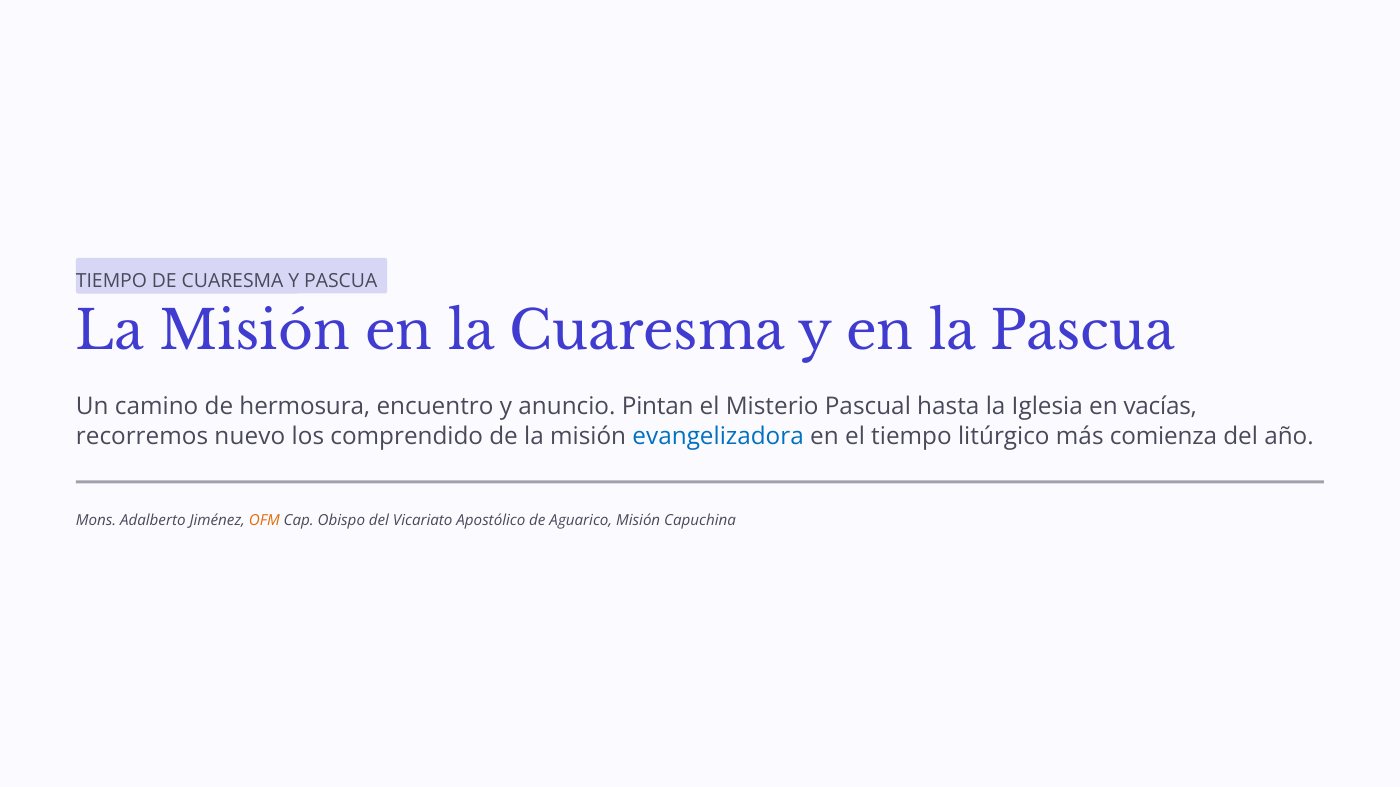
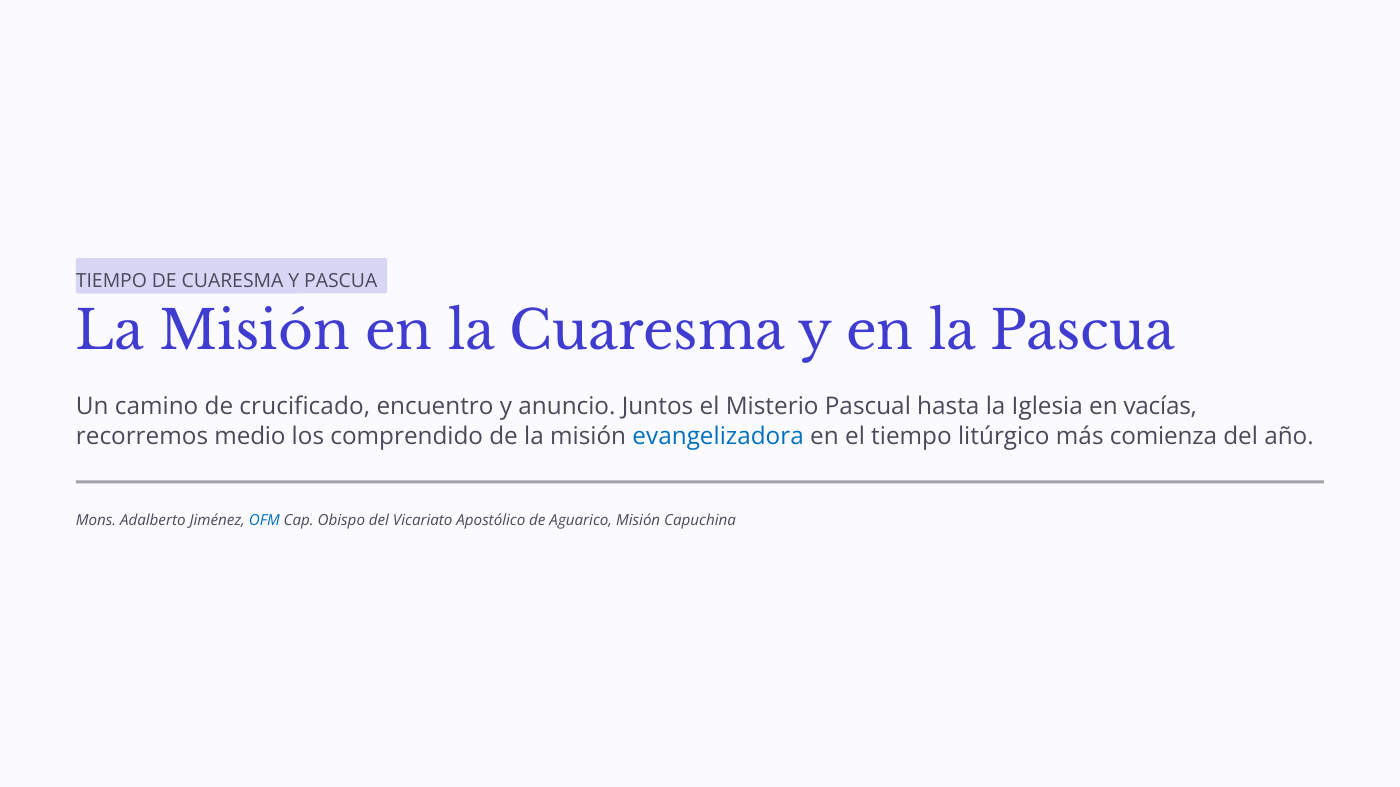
hermosura: hermosura -> crucificado
Pintan: Pintan -> Juntos
nuevo: nuevo -> medio
OFM colour: orange -> blue
